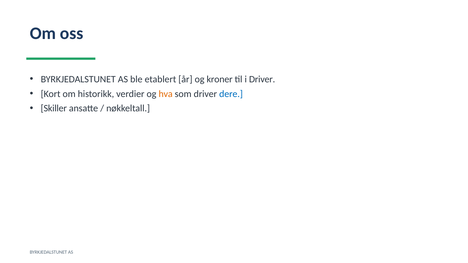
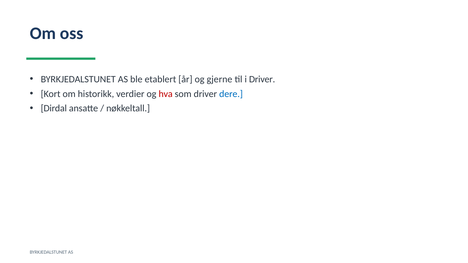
kroner: kroner -> gjerne
hva colour: orange -> red
Skiller: Skiller -> Dirdal
